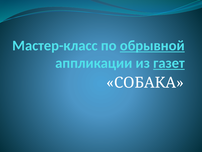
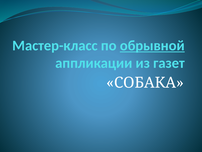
газет underline: present -> none
